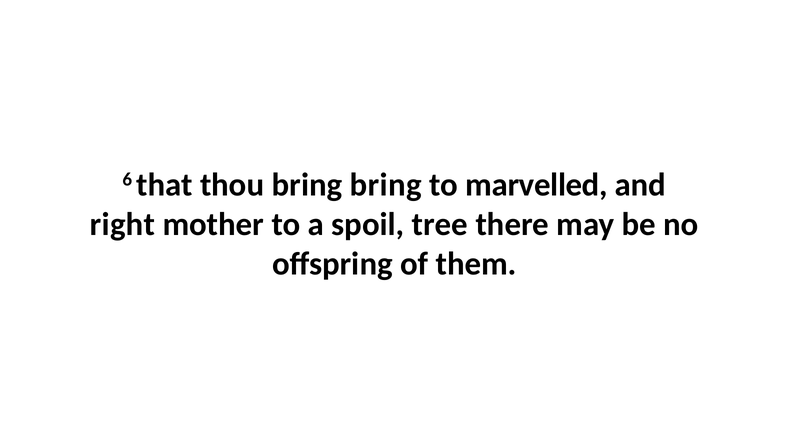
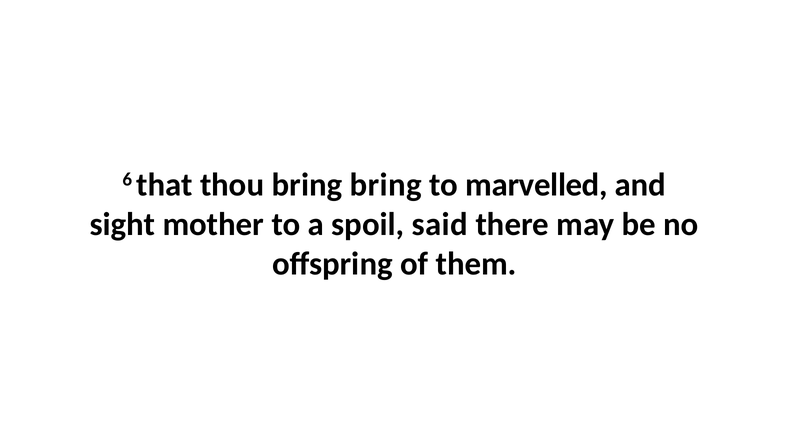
right: right -> sight
tree: tree -> said
